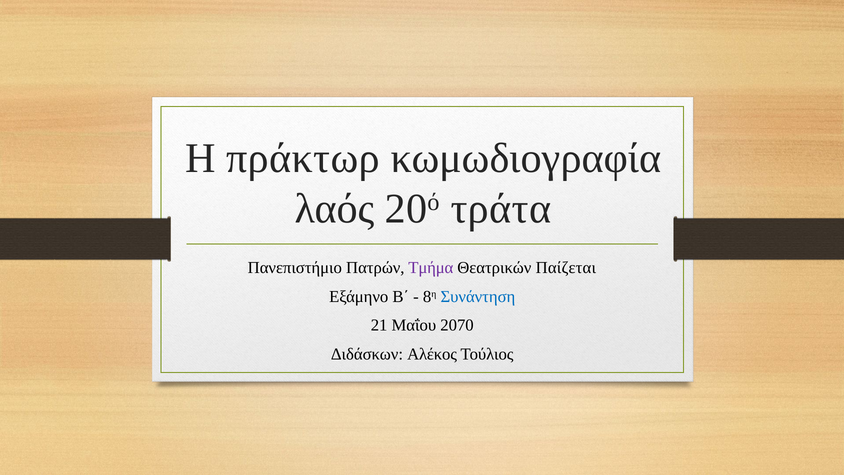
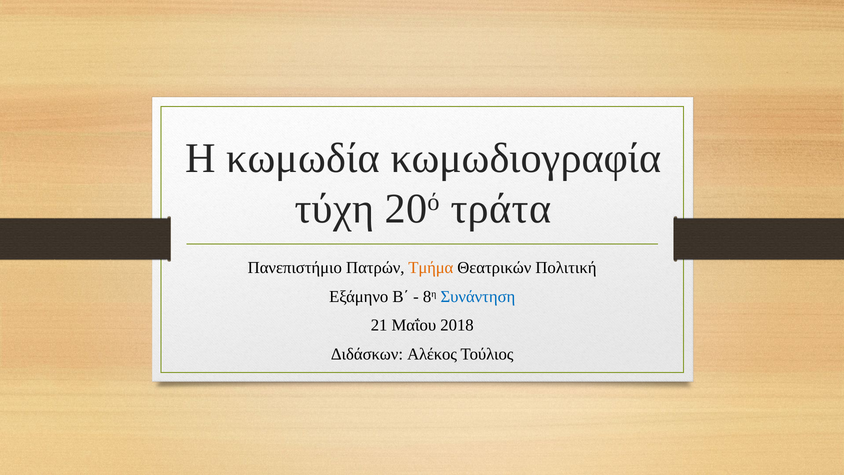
πράκτωρ: πράκτωρ -> κωμωδία
λαός: λαός -> τύχη
Τμήμα colour: purple -> orange
Παίζεται: Παίζεται -> Πολιτική
2070: 2070 -> 2018
